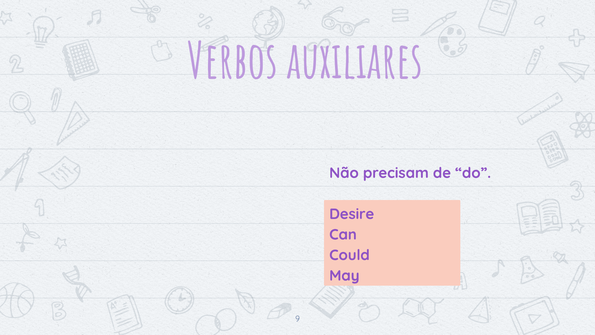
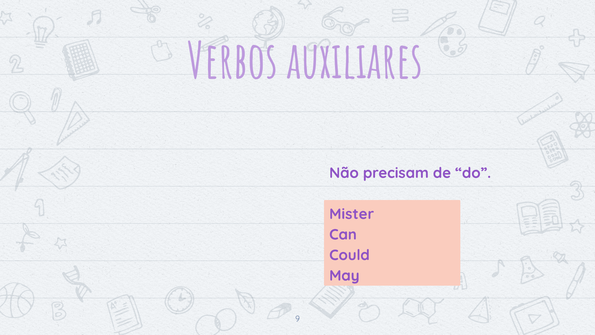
Desire: Desire -> Mister
